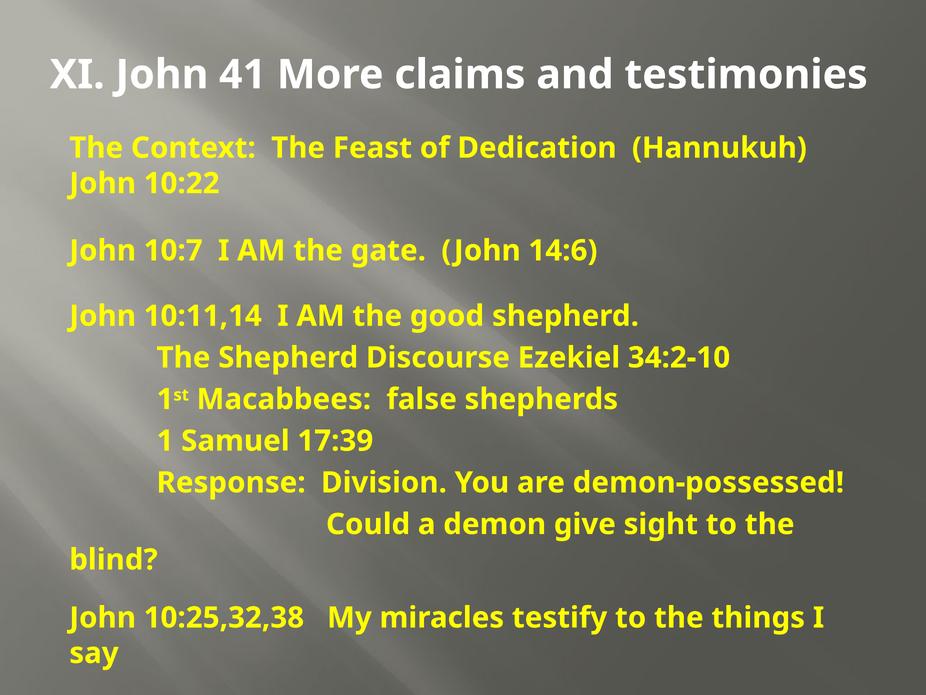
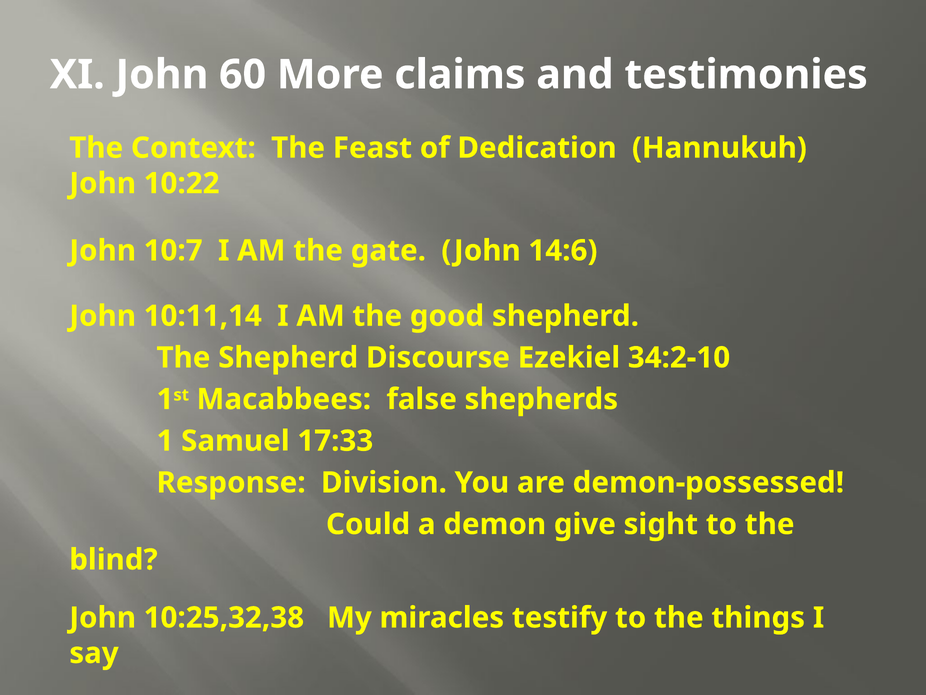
41: 41 -> 60
17:39: 17:39 -> 17:33
